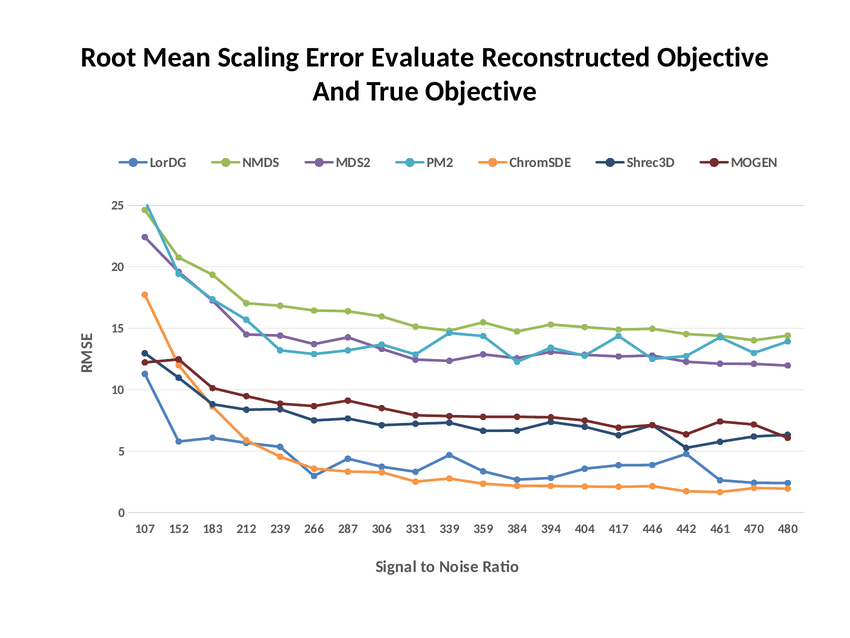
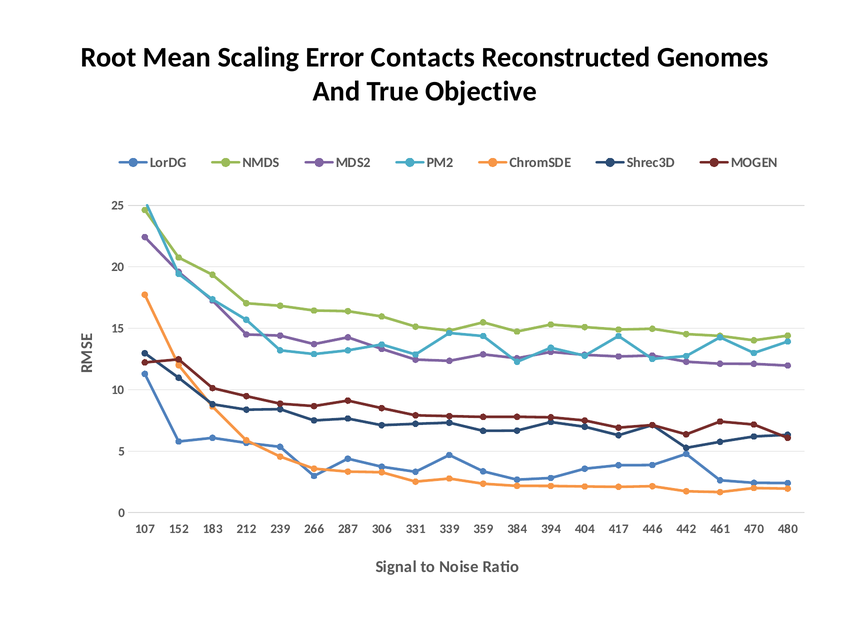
Evaluate: Evaluate -> Contacts
Reconstructed Objective: Objective -> Genomes
